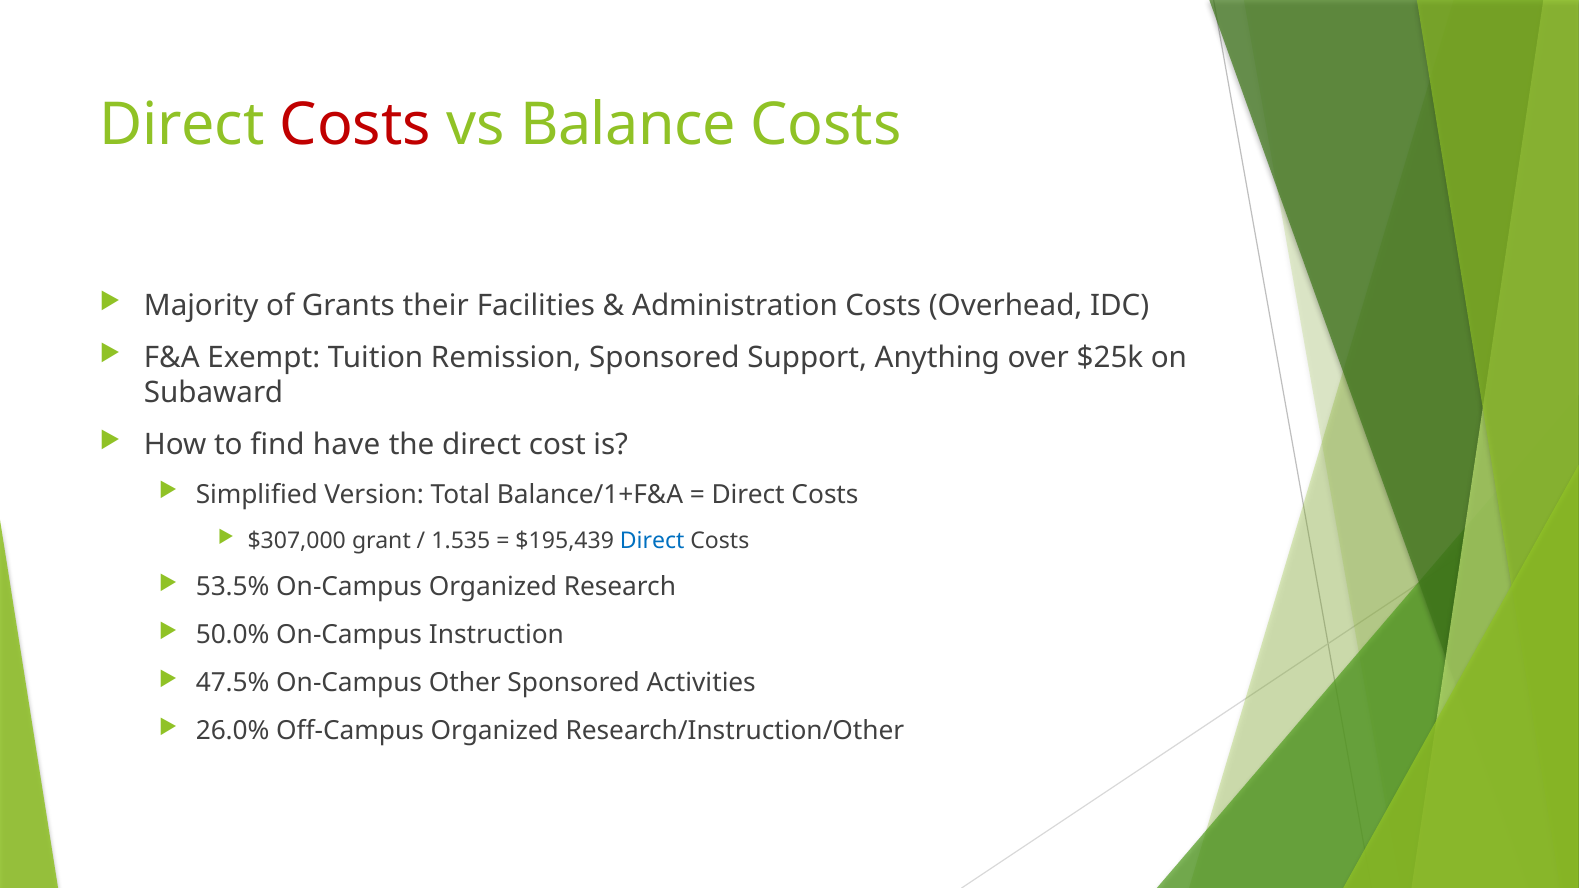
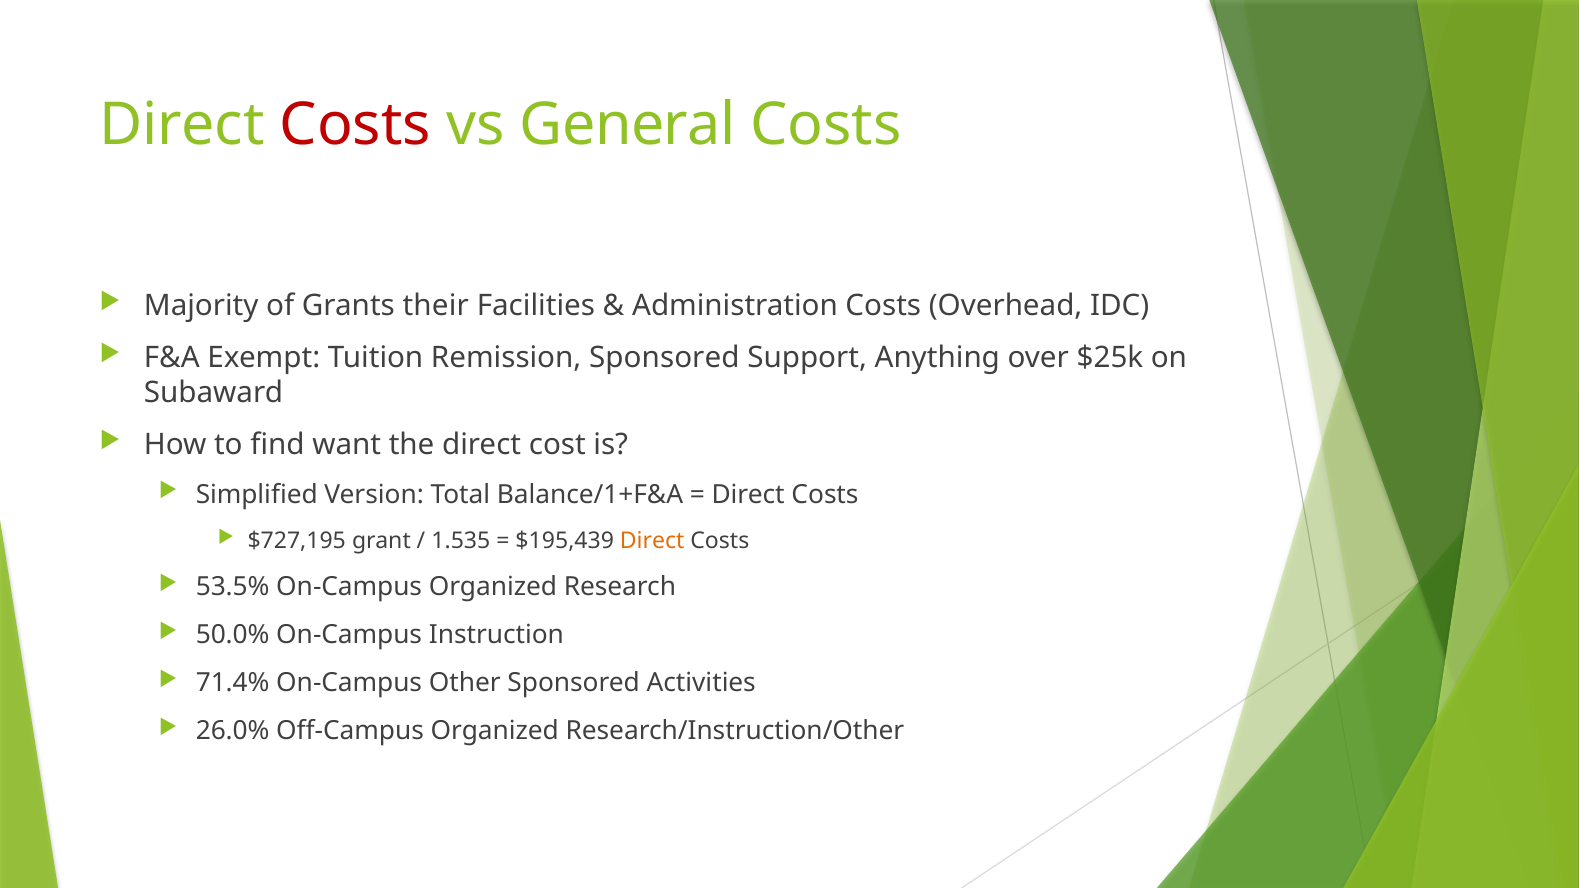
Balance: Balance -> General
have: have -> want
$307,000: $307,000 -> $727,195
Direct at (652, 541) colour: blue -> orange
47.5%: 47.5% -> 71.4%
